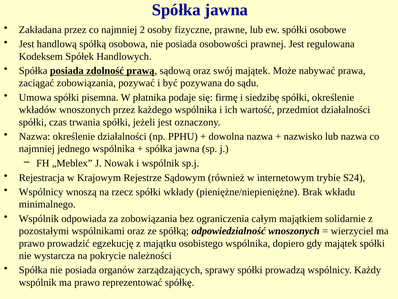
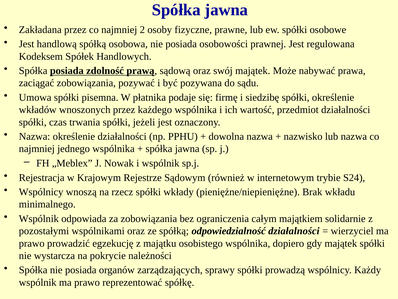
odpowiedzialność wnoszonych: wnoszonych -> działalności
